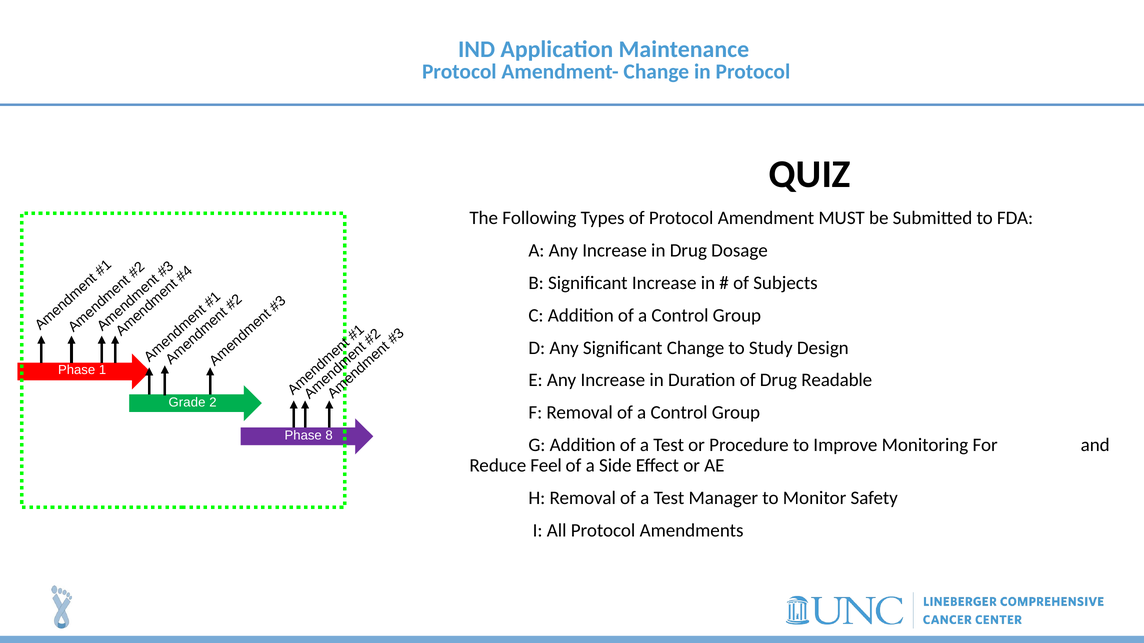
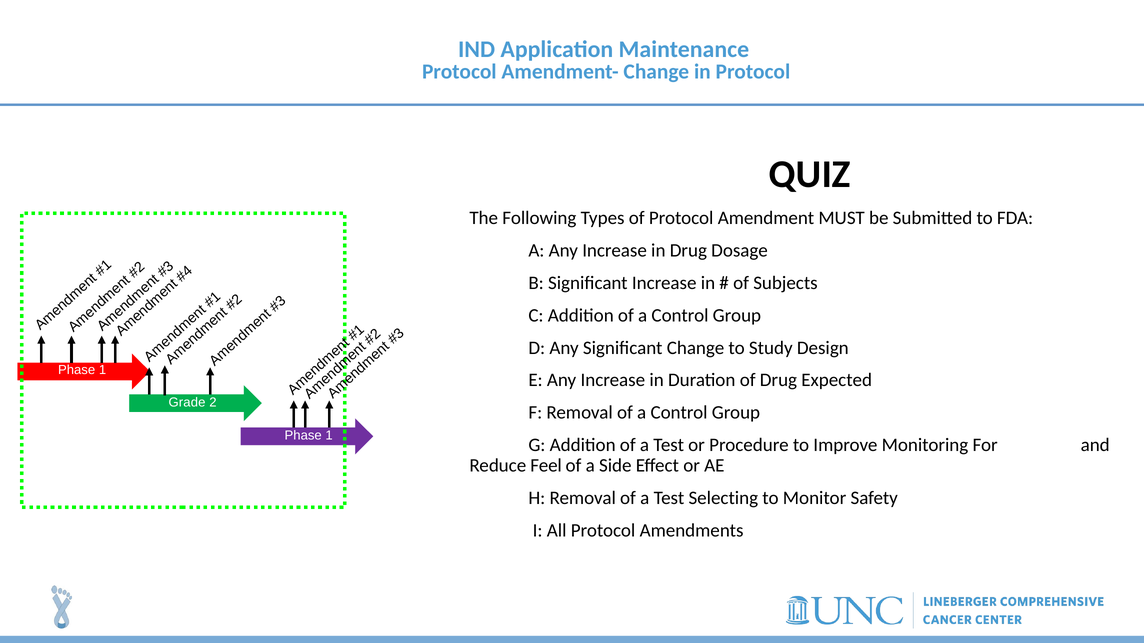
Readable: Readable -> Expected
8 at (329, 436): 8 -> 1
Manager: Manager -> Selecting
